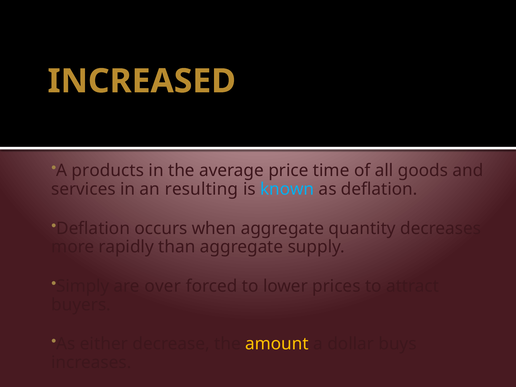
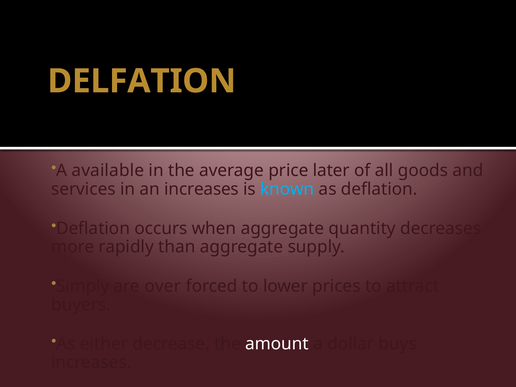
INCREASED: INCREASED -> DELFATION
products: products -> available
time: time -> later
an resulting: resulting -> increases
amount colour: yellow -> white
